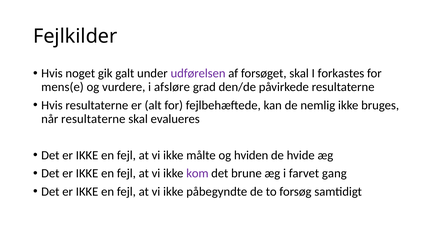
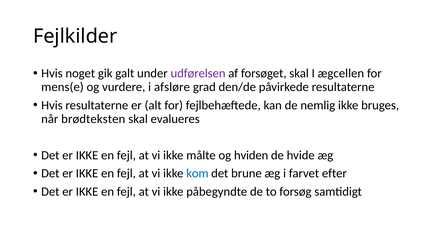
forkastes: forkastes -> ægcellen
når resultaterne: resultaterne -> brødteksten
kom colour: purple -> blue
gang: gang -> efter
